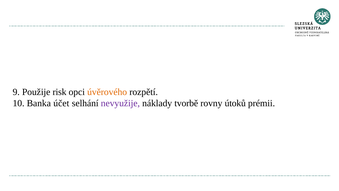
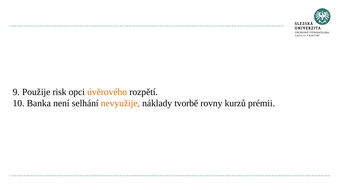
účet: účet -> není
nevyužije colour: purple -> orange
útoků: útoků -> kurzů
